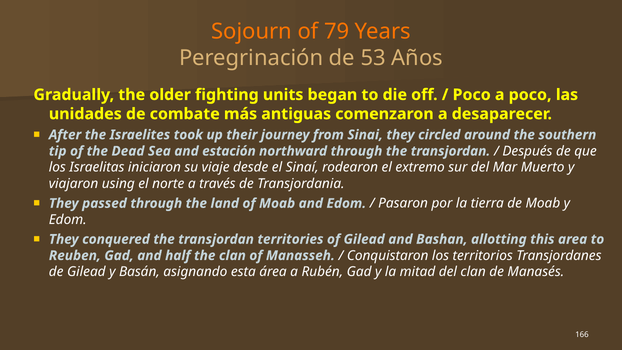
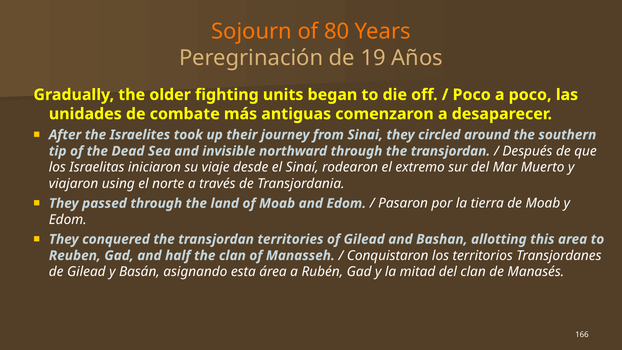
79: 79 -> 80
53: 53 -> 19
estación: estación -> invisible
